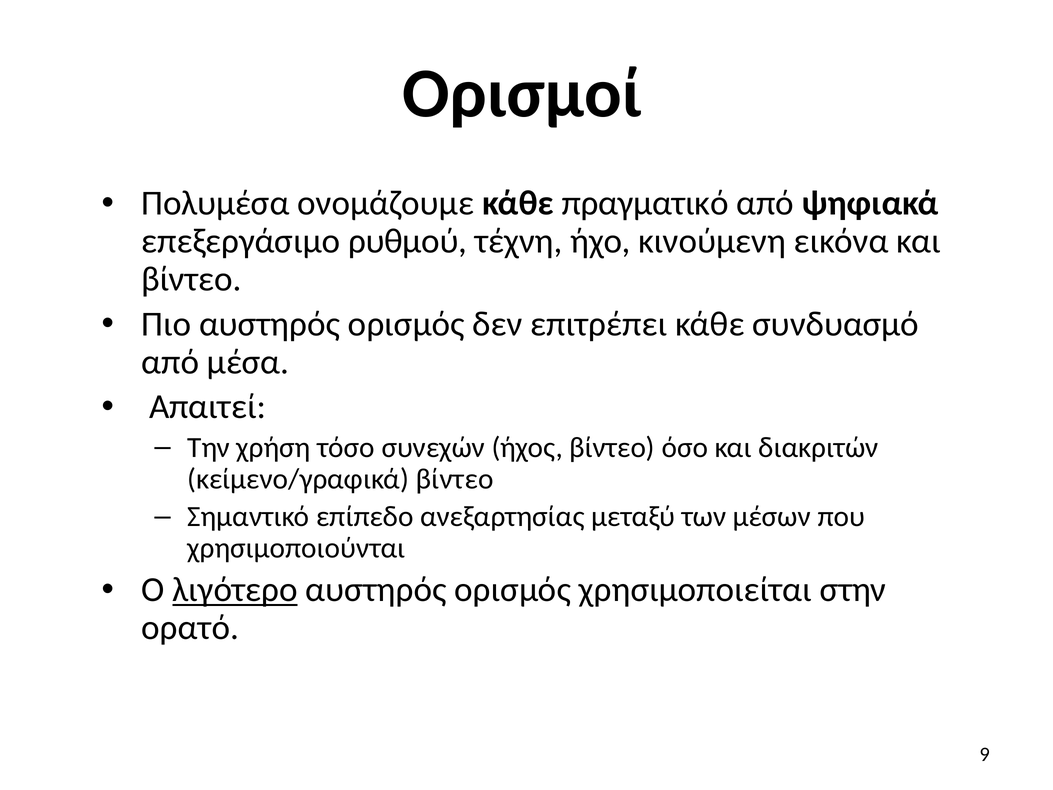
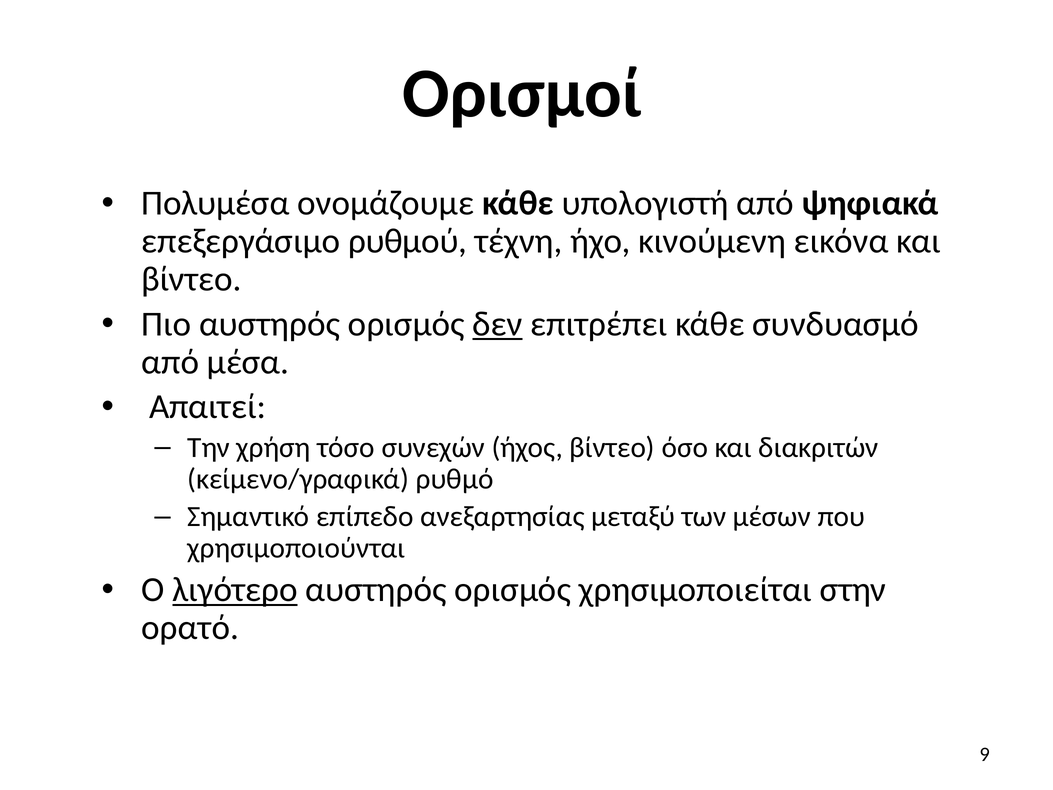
πραγματικό: πραγματικό -> υπολογιστή
δεν underline: none -> present
κείμενο/γραφικά βίντεο: βίντεο -> ρυθμό
